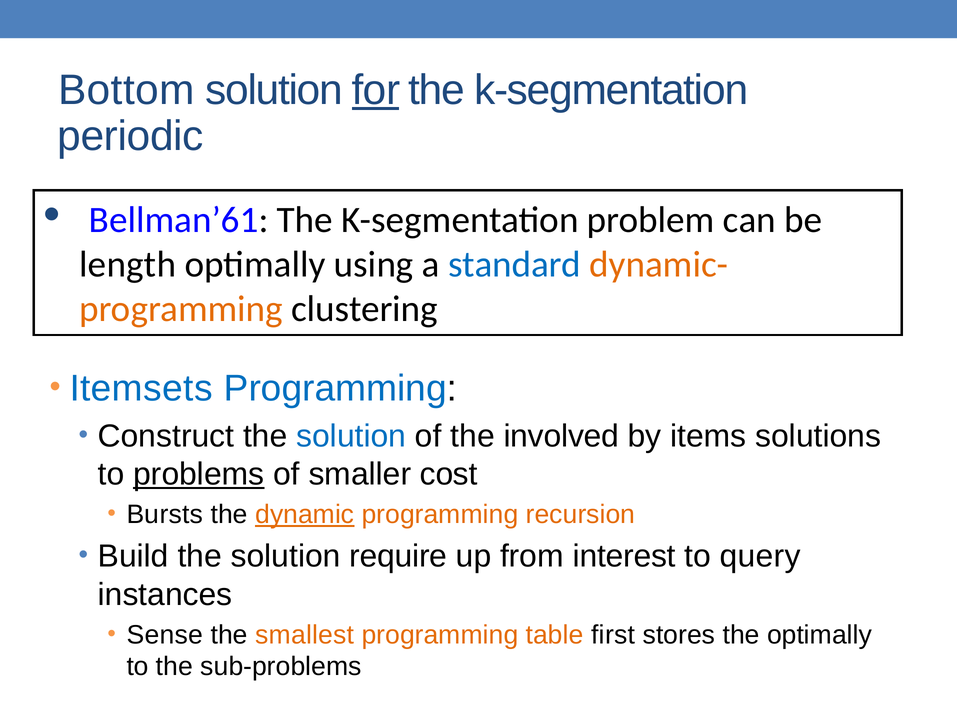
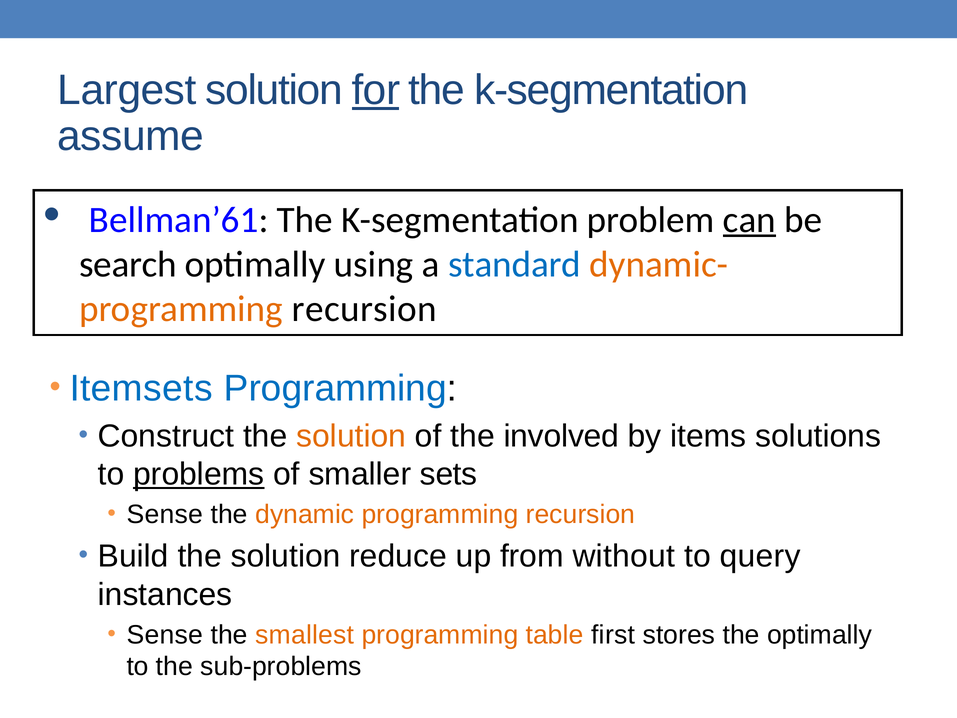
Bottom: Bottom -> Largest
periodic: periodic -> assume
can underline: none -> present
length: length -> search
clustering at (365, 309): clustering -> recursion
solution at (351, 436) colour: blue -> orange
cost: cost -> sets
Bursts at (165, 514): Bursts -> Sense
dynamic underline: present -> none
require: require -> reduce
interest: interest -> without
